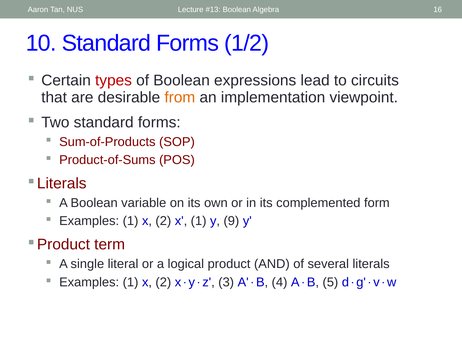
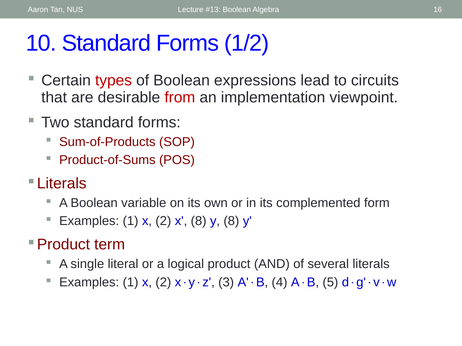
from colour: orange -> red
x 1: 1 -> 8
y 9: 9 -> 8
